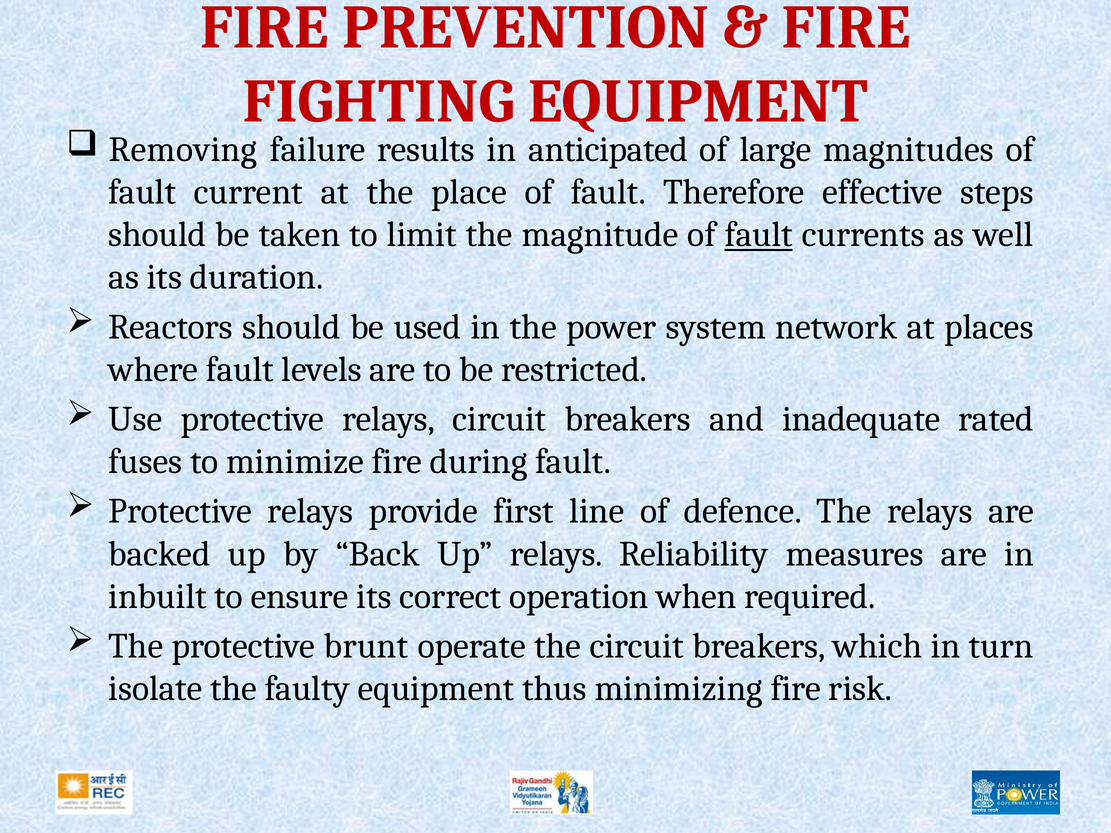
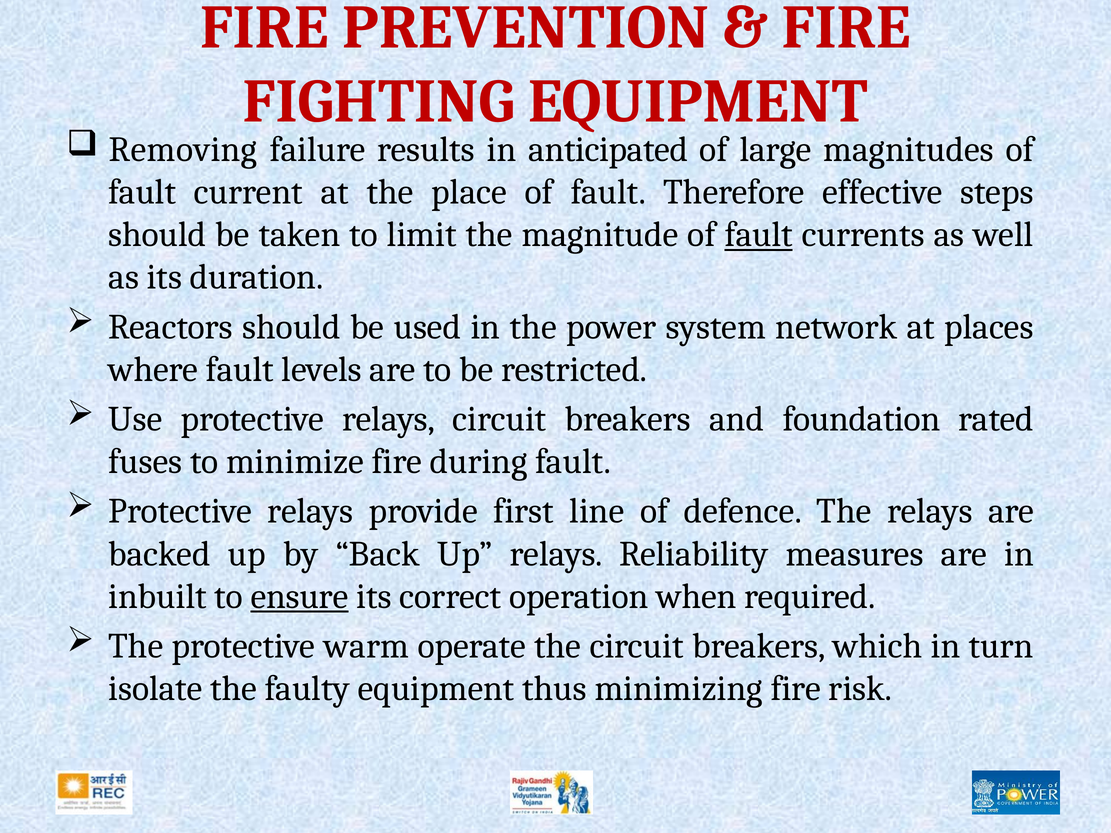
inadequate: inadequate -> foundation
ensure underline: none -> present
brunt: brunt -> warm
